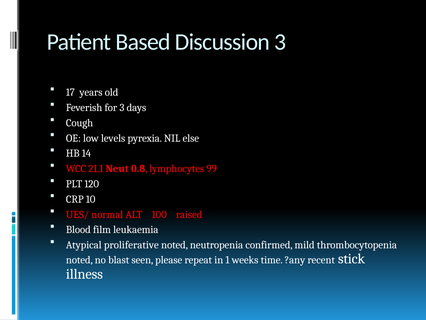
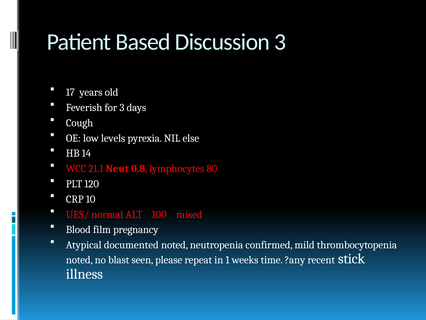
99: 99 -> 80
leukaemia: leukaemia -> pregnancy
proliferative: proliferative -> documented
